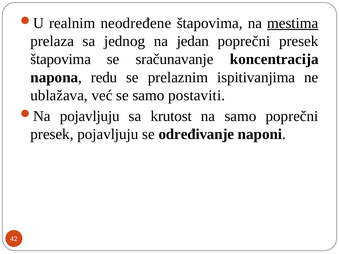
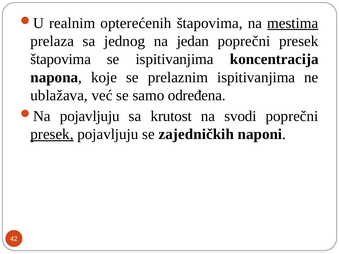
neodređene: neodređene -> opterećenih
se sračunavanje: sračunavanje -> ispitivanjima
redu: redu -> koje
postaviti: postaviti -> određena
na samo: samo -> svodi
presek at (52, 134) underline: none -> present
određivanje: određivanje -> zajedničkih
